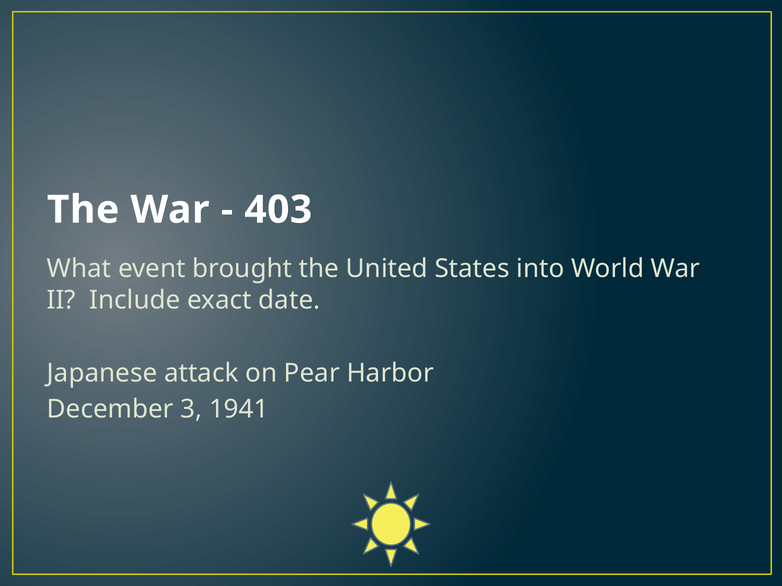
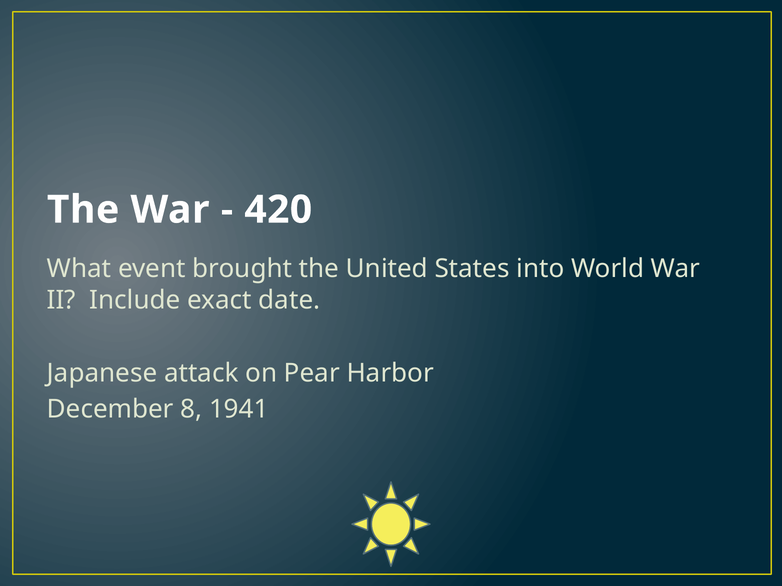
403: 403 -> 420
3: 3 -> 8
